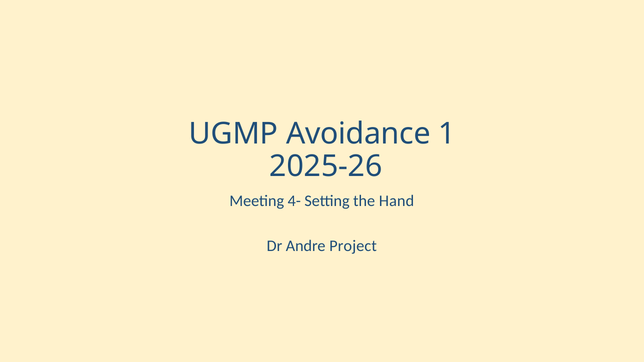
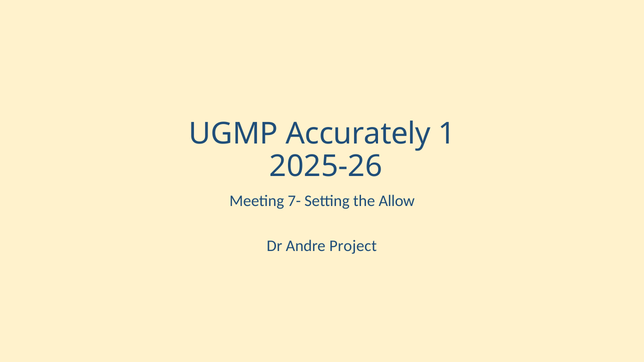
Avoidance: Avoidance -> Accurately
4-: 4- -> 7-
Hand: Hand -> Allow
